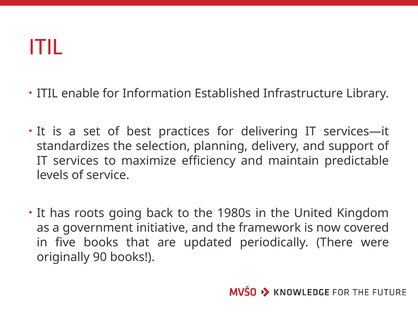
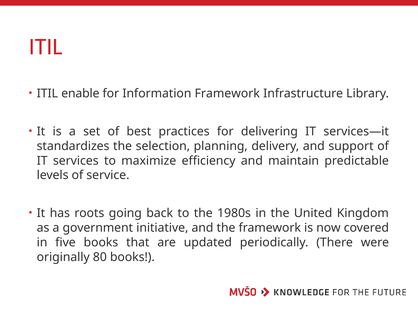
Information Established: Established -> Framework
90: 90 -> 80
